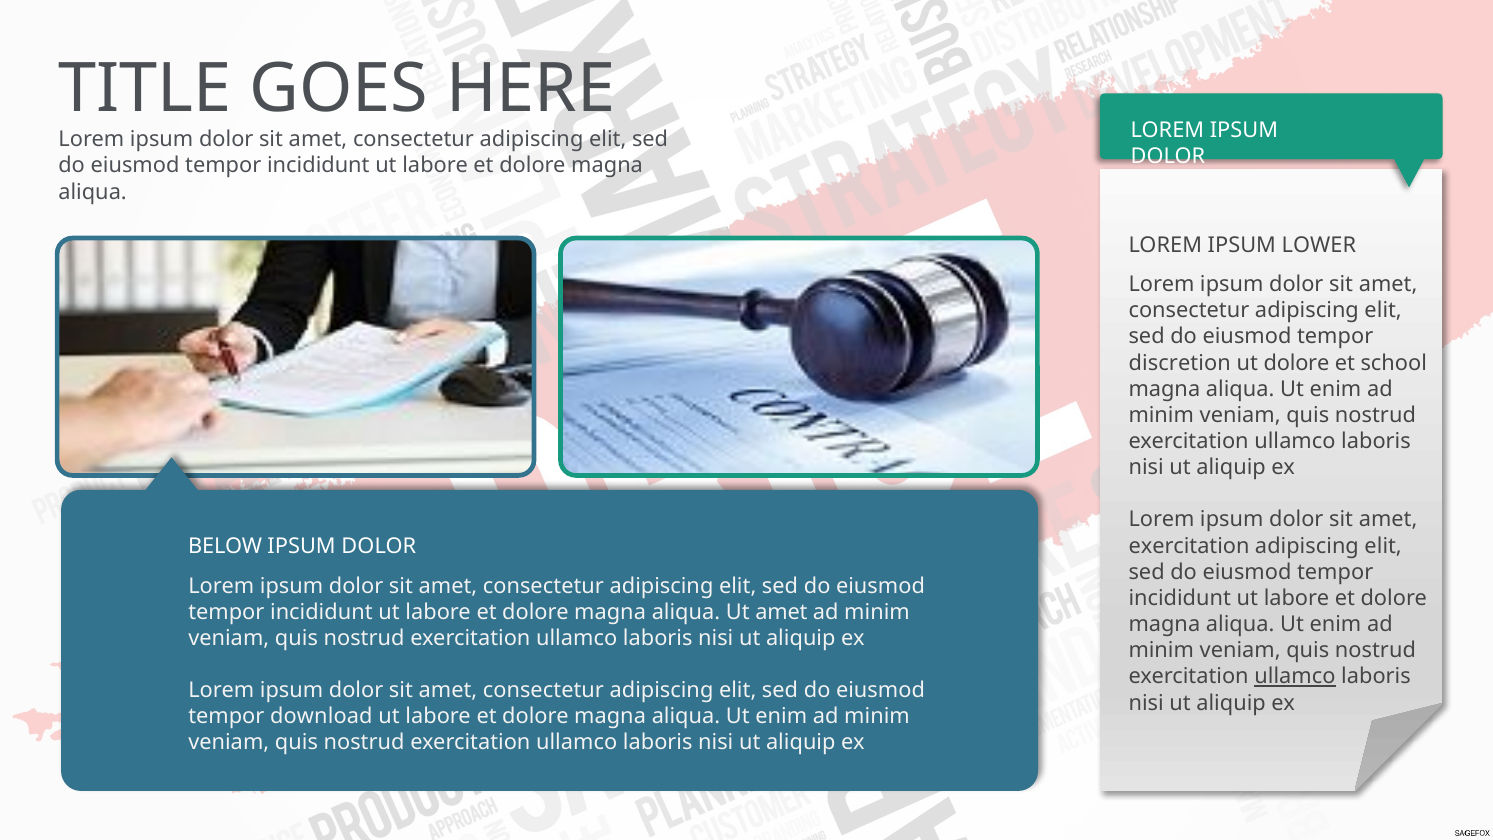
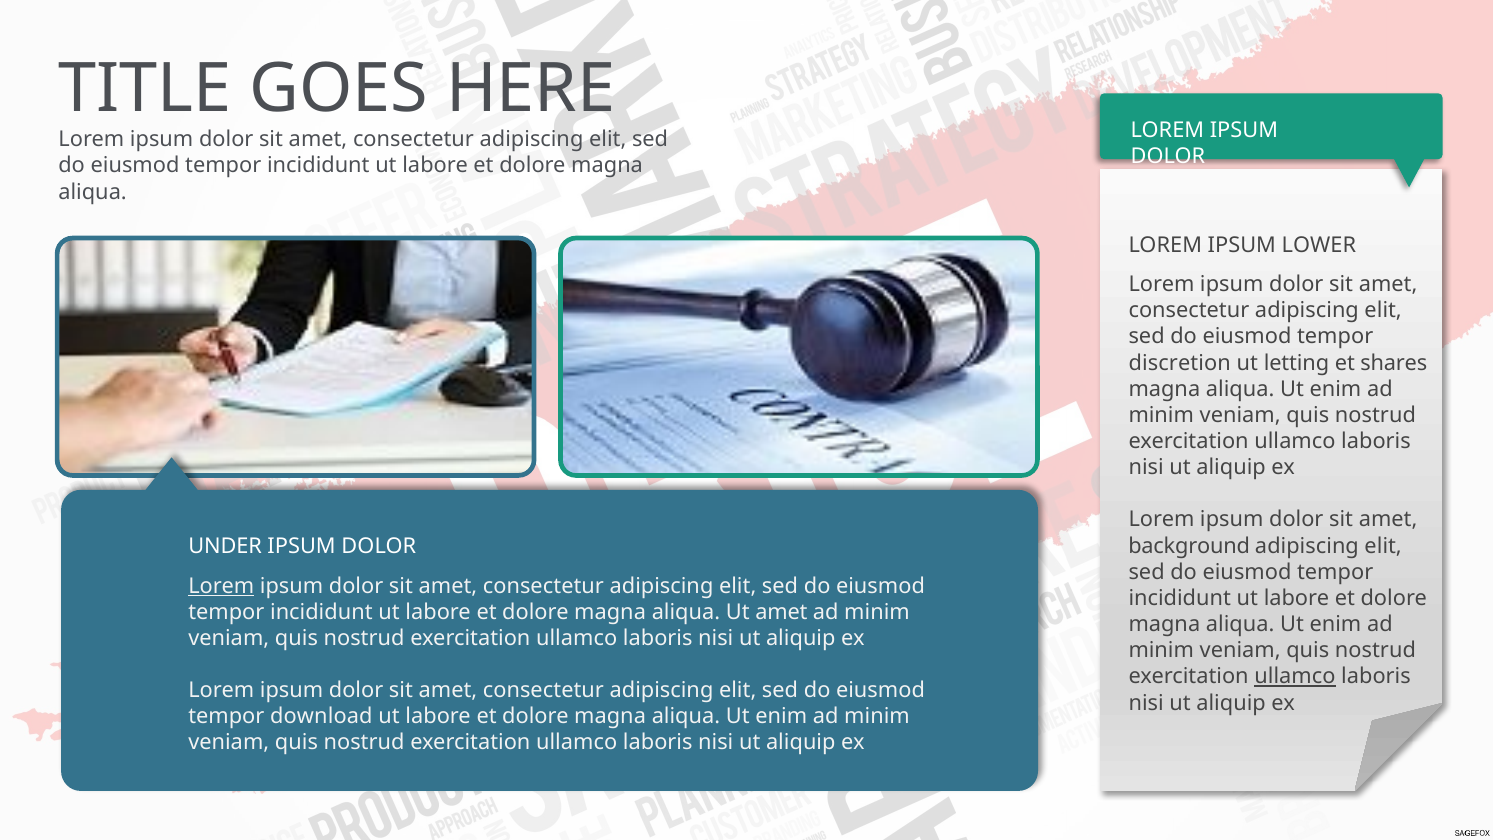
ut dolore: dolore -> letting
school: school -> shares
exercitation at (1189, 546): exercitation -> background
BELOW: BELOW -> UNDER
Lorem at (221, 586) underline: none -> present
